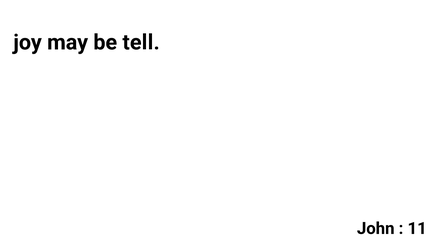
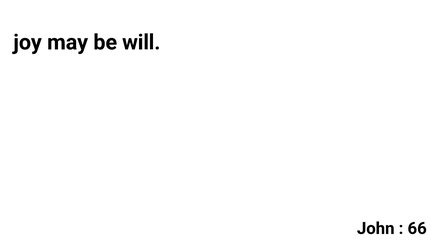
tell: tell -> will
11: 11 -> 66
